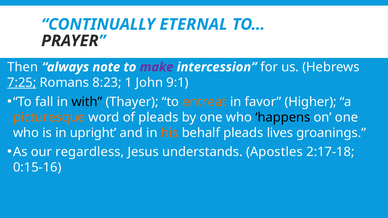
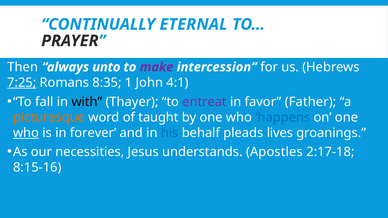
note: note -> unto
8:23: 8:23 -> 8:35
9:1: 9:1 -> 4:1
entreat colour: orange -> purple
Higher: Higher -> Father
of pleads: pleads -> taught
happens colour: black -> blue
who at (26, 133) underline: none -> present
upright: upright -> forever
his colour: orange -> blue
regardless: regardless -> necessities
0:15-16: 0:15-16 -> 8:15-16
